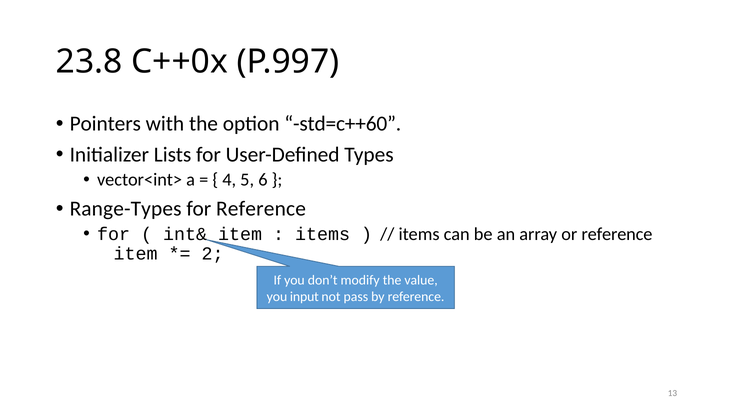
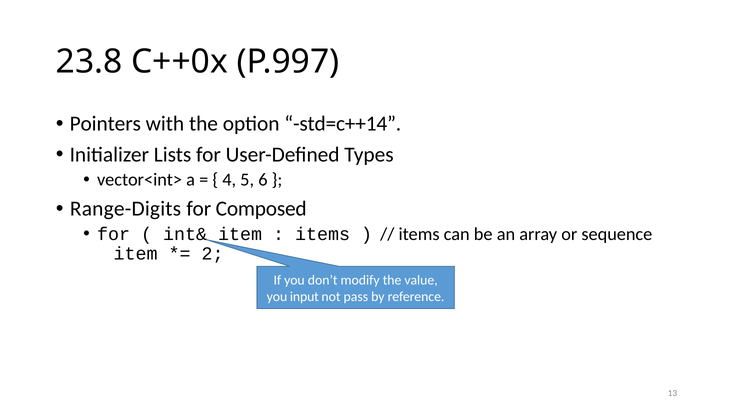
std=c++60: std=c++60 -> std=c++14
Range-Types: Range-Types -> Range-Digits
for Reference: Reference -> Composed
or reference: reference -> sequence
